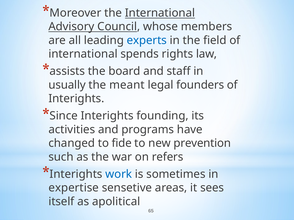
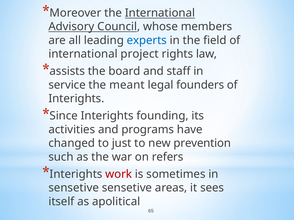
spends: spends -> project
usually: usually -> service
fide: fide -> just
work colour: blue -> red
expertise at (74, 188): expertise -> sensetive
